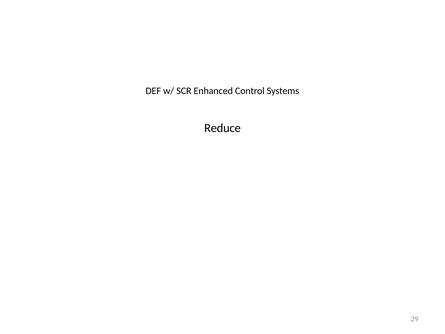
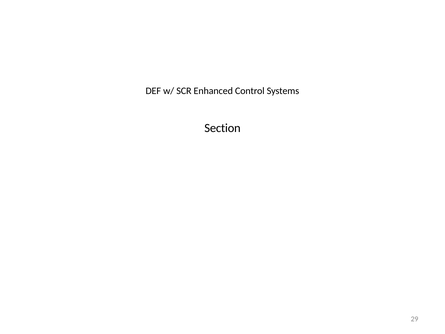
Reduce: Reduce -> Section
